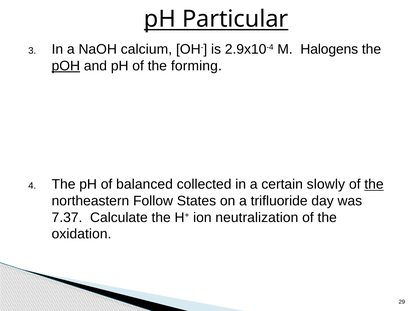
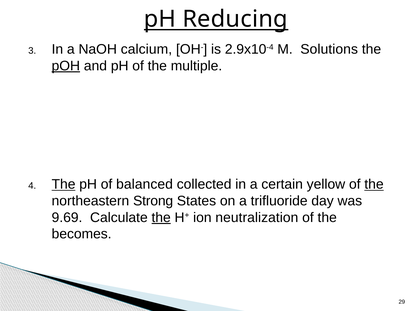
Particular: Particular -> Reducing
Halogens: Halogens -> Solutions
forming: forming -> multiple
The at (64, 184) underline: none -> present
slowly: slowly -> yellow
Follow: Follow -> Strong
7.37: 7.37 -> 9.69
the at (161, 218) underline: none -> present
oxidation: oxidation -> becomes
